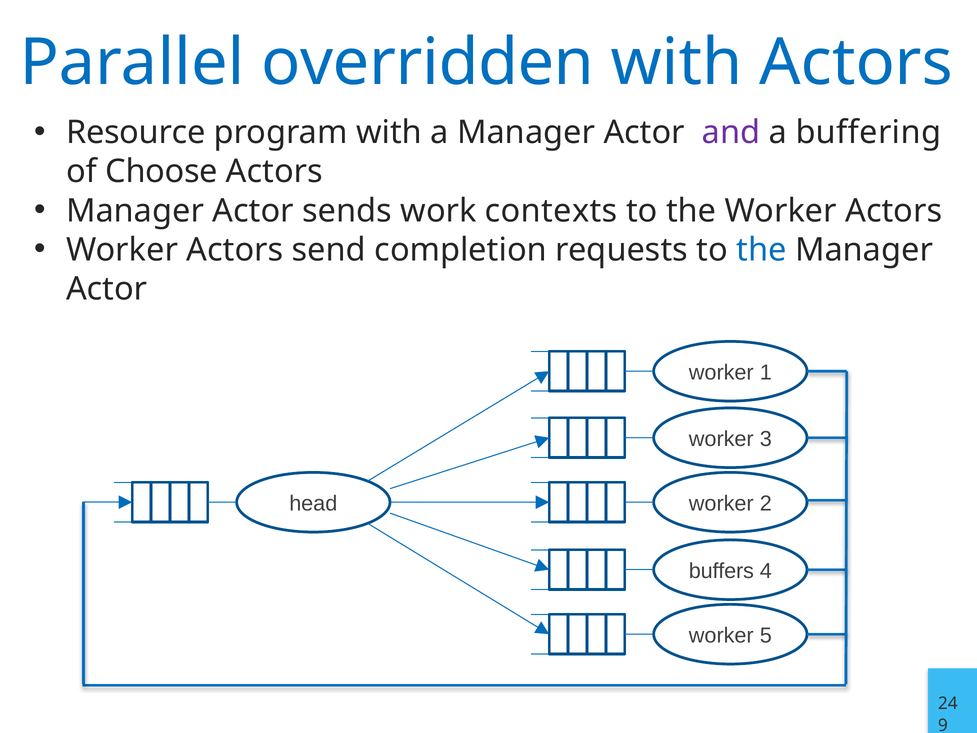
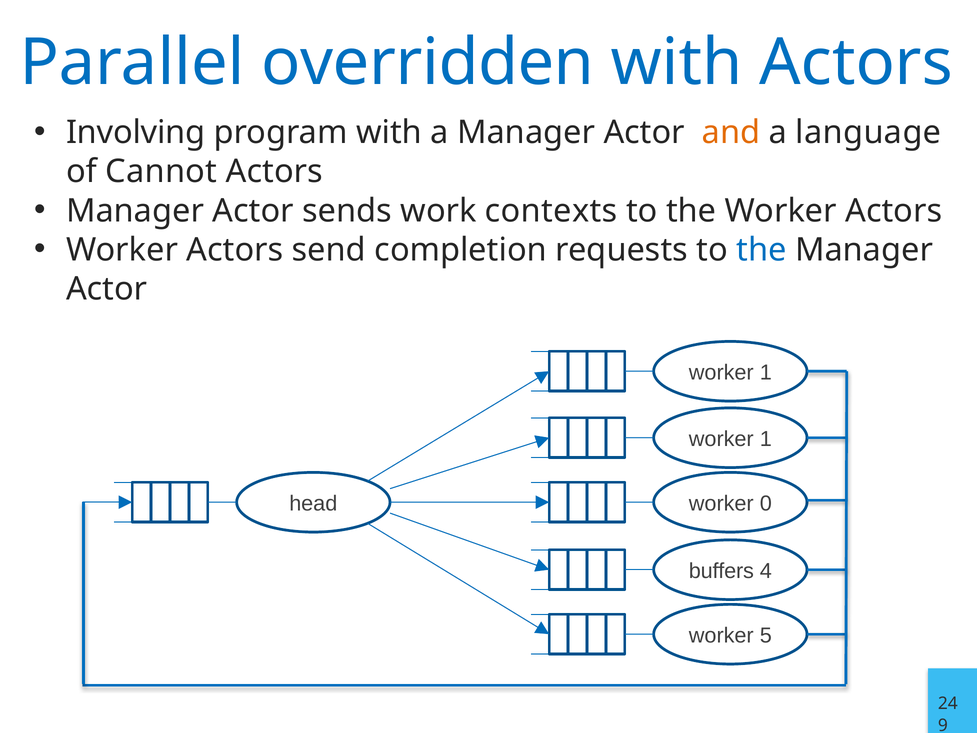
Resource: Resource -> Involving
and colour: purple -> orange
buffering: buffering -> language
Choose: Choose -> Cannot
3 at (766, 439): 3 -> 1
2: 2 -> 0
